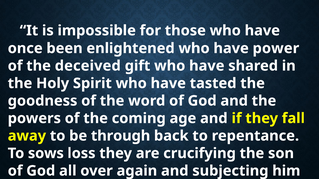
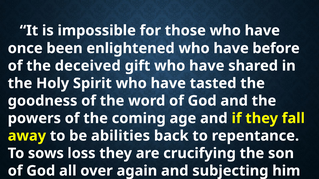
power: power -> before
through: through -> abilities
